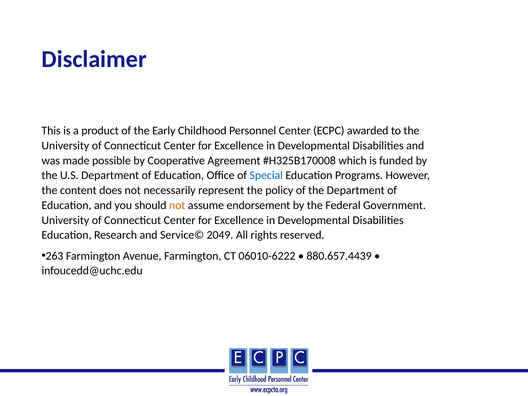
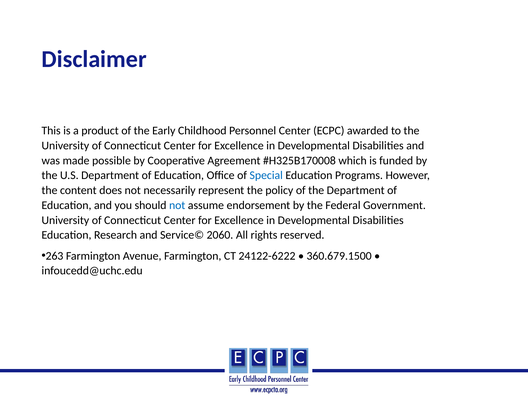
not at (177, 205) colour: orange -> blue
2049: 2049 -> 2060
06010-6222: 06010-6222 -> 24122-6222
880.657.4439: 880.657.4439 -> 360.679.1500
